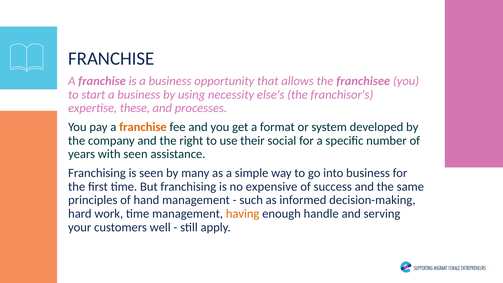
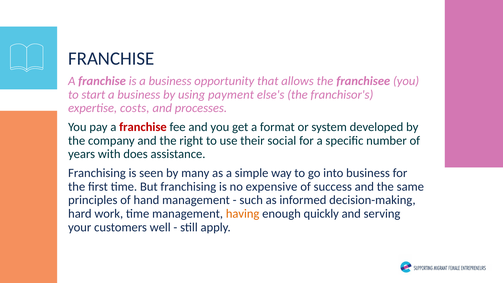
necessity: necessity -> payment
these: these -> costs
franchise at (143, 127) colour: orange -> red
with seen: seen -> does
handle: handle -> quickly
